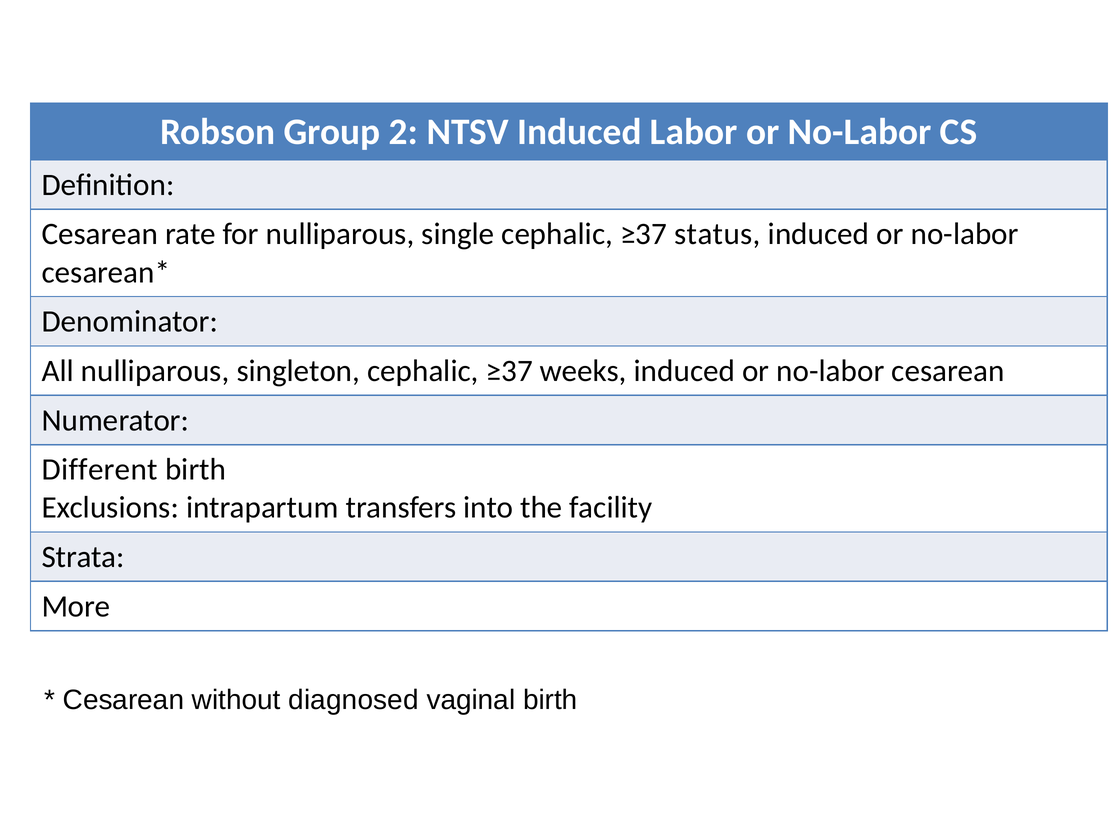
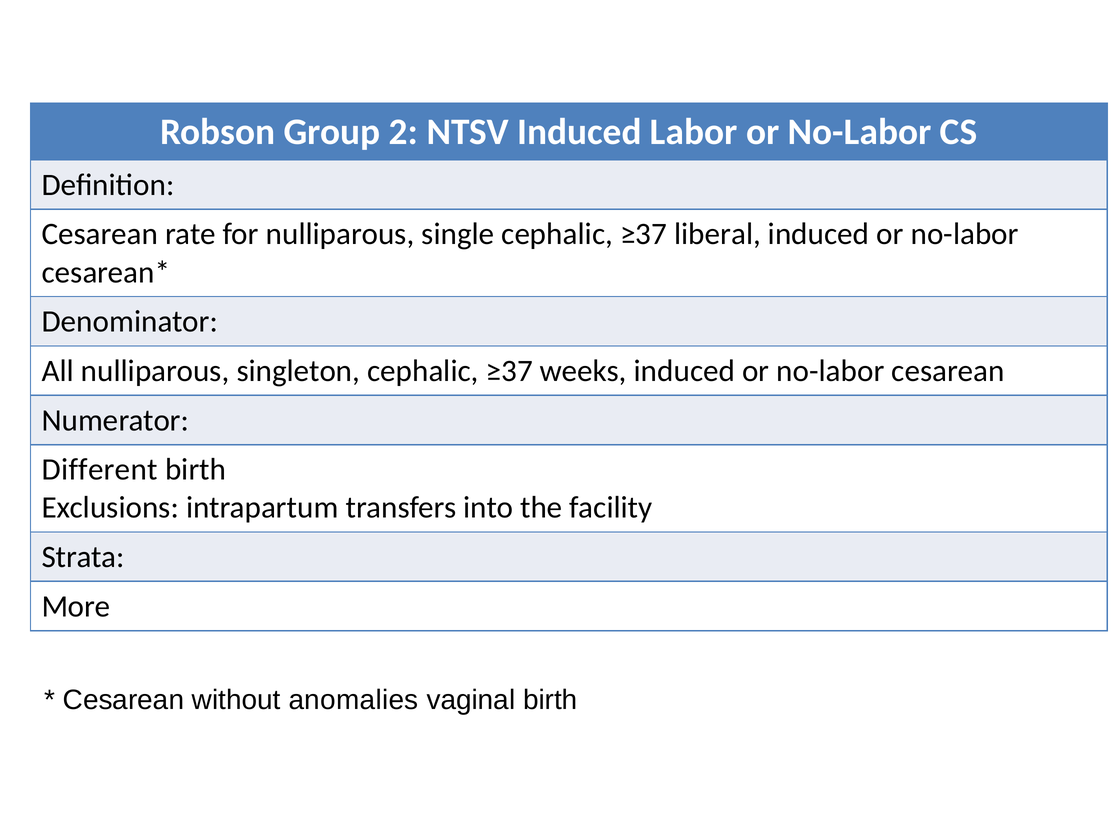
status: status -> liberal
diagnosed: diagnosed -> anomalies
